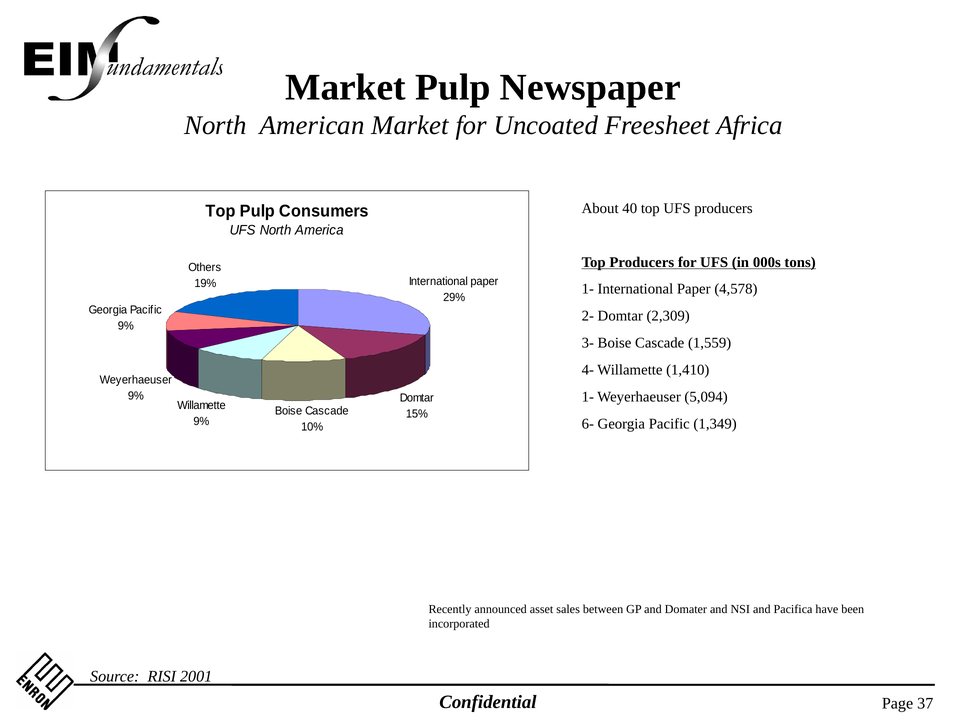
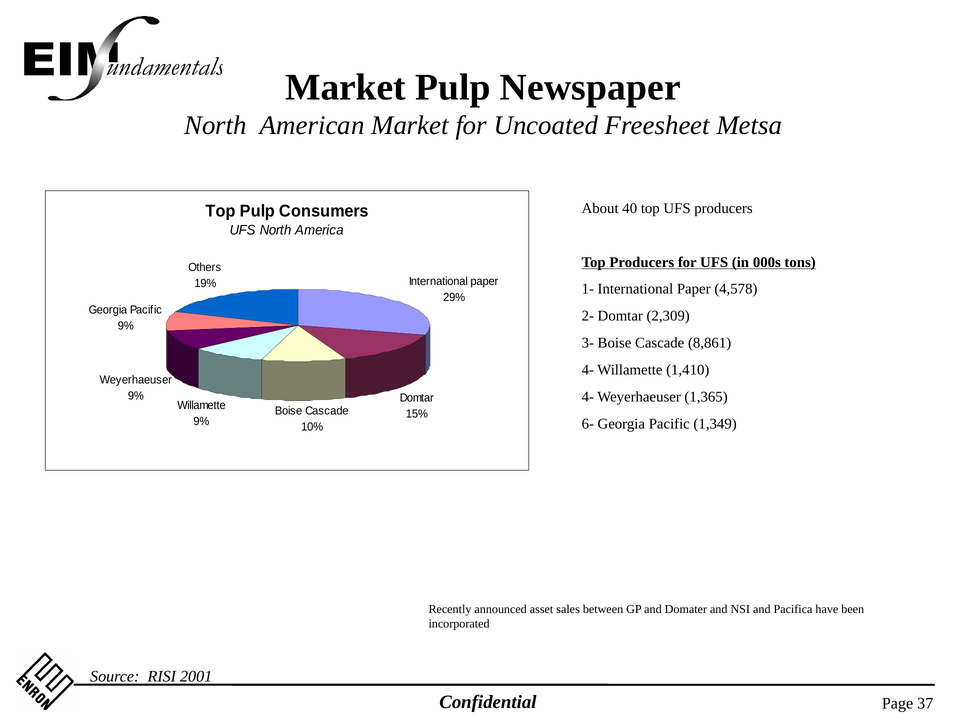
Africa: Africa -> Metsa
1,559: 1,559 -> 8,861
1- at (588, 397): 1- -> 4-
5,094: 5,094 -> 1,365
